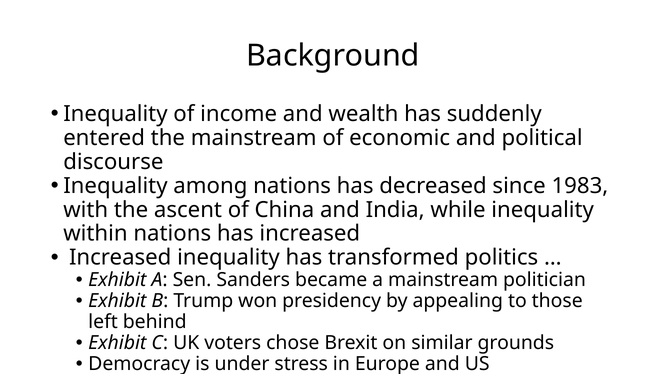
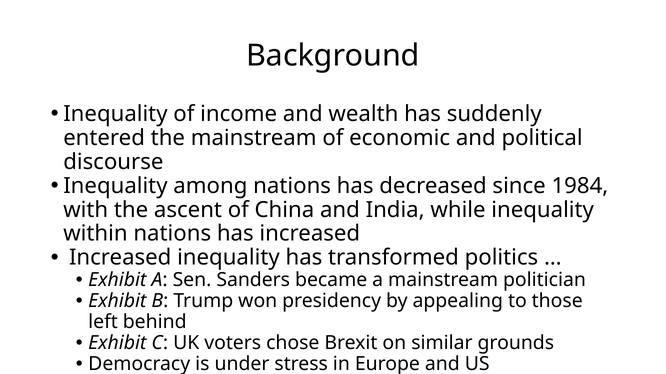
1983: 1983 -> 1984
